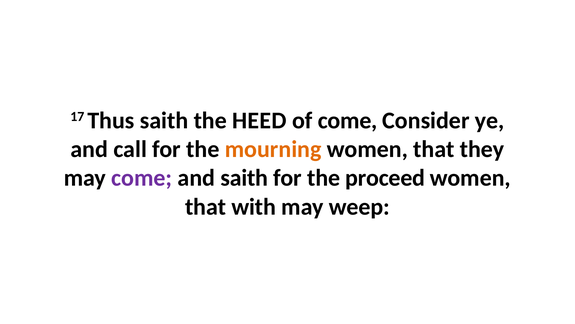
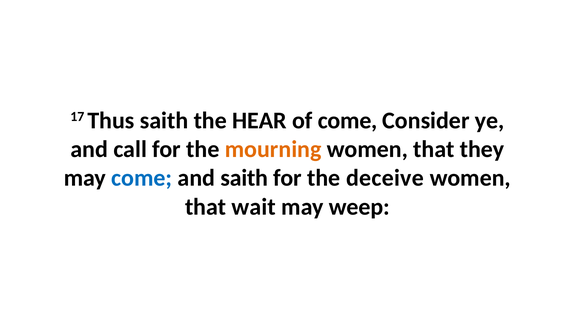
HEED: HEED -> HEAR
come at (142, 178) colour: purple -> blue
proceed: proceed -> deceive
with: with -> wait
